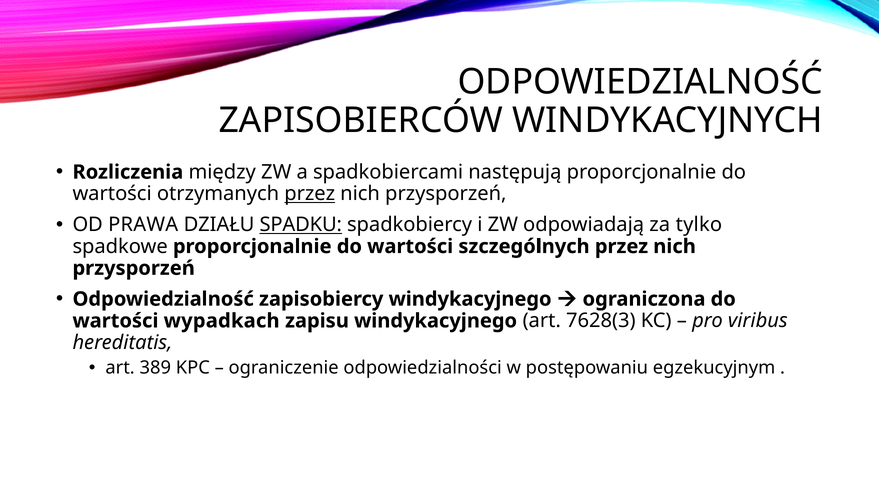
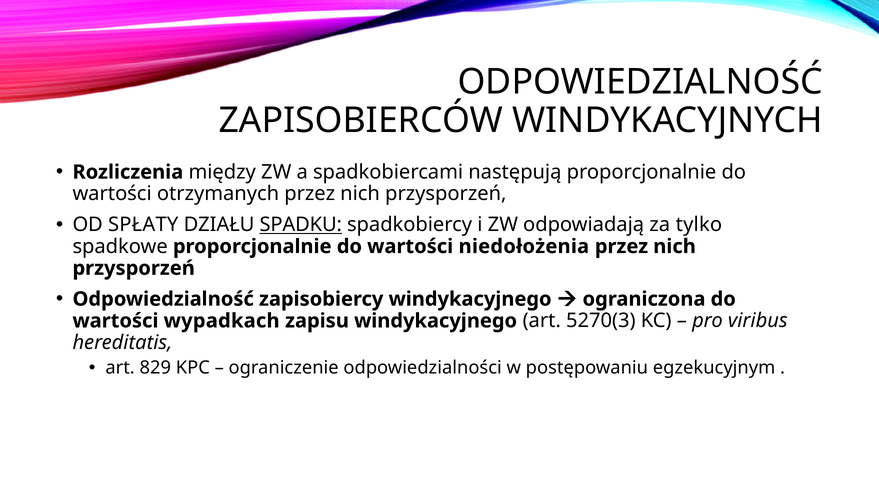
przez at (310, 194) underline: present -> none
PRAWA: PRAWA -> SPŁATY
szczególnych: szczególnych -> niedołożenia
7628(3: 7628(3 -> 5270(3
389: 389 -> 829
